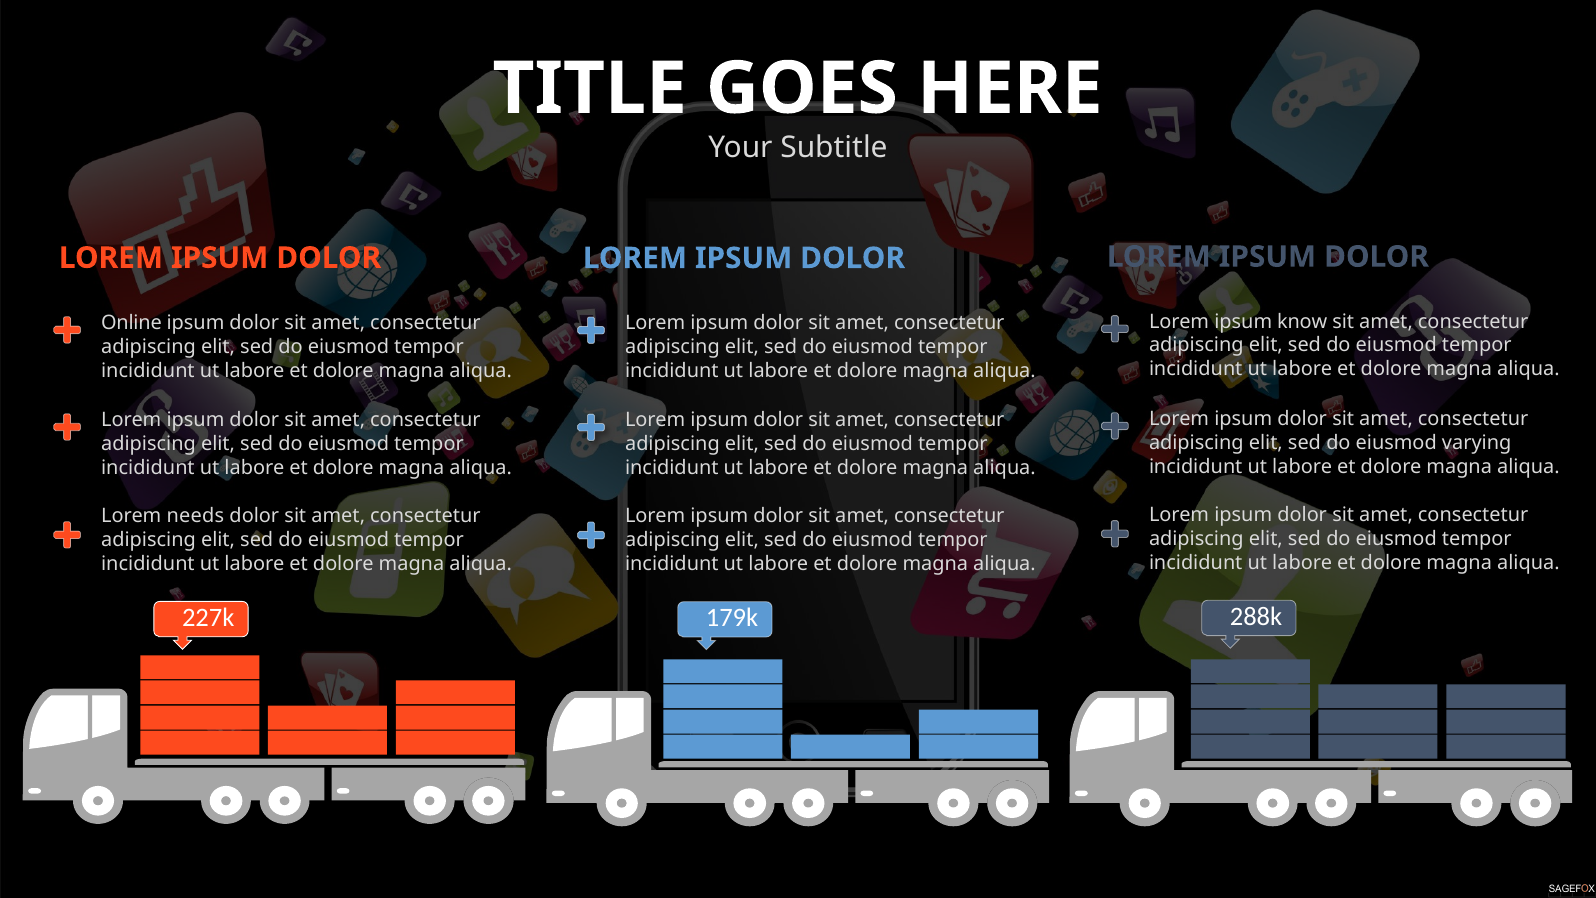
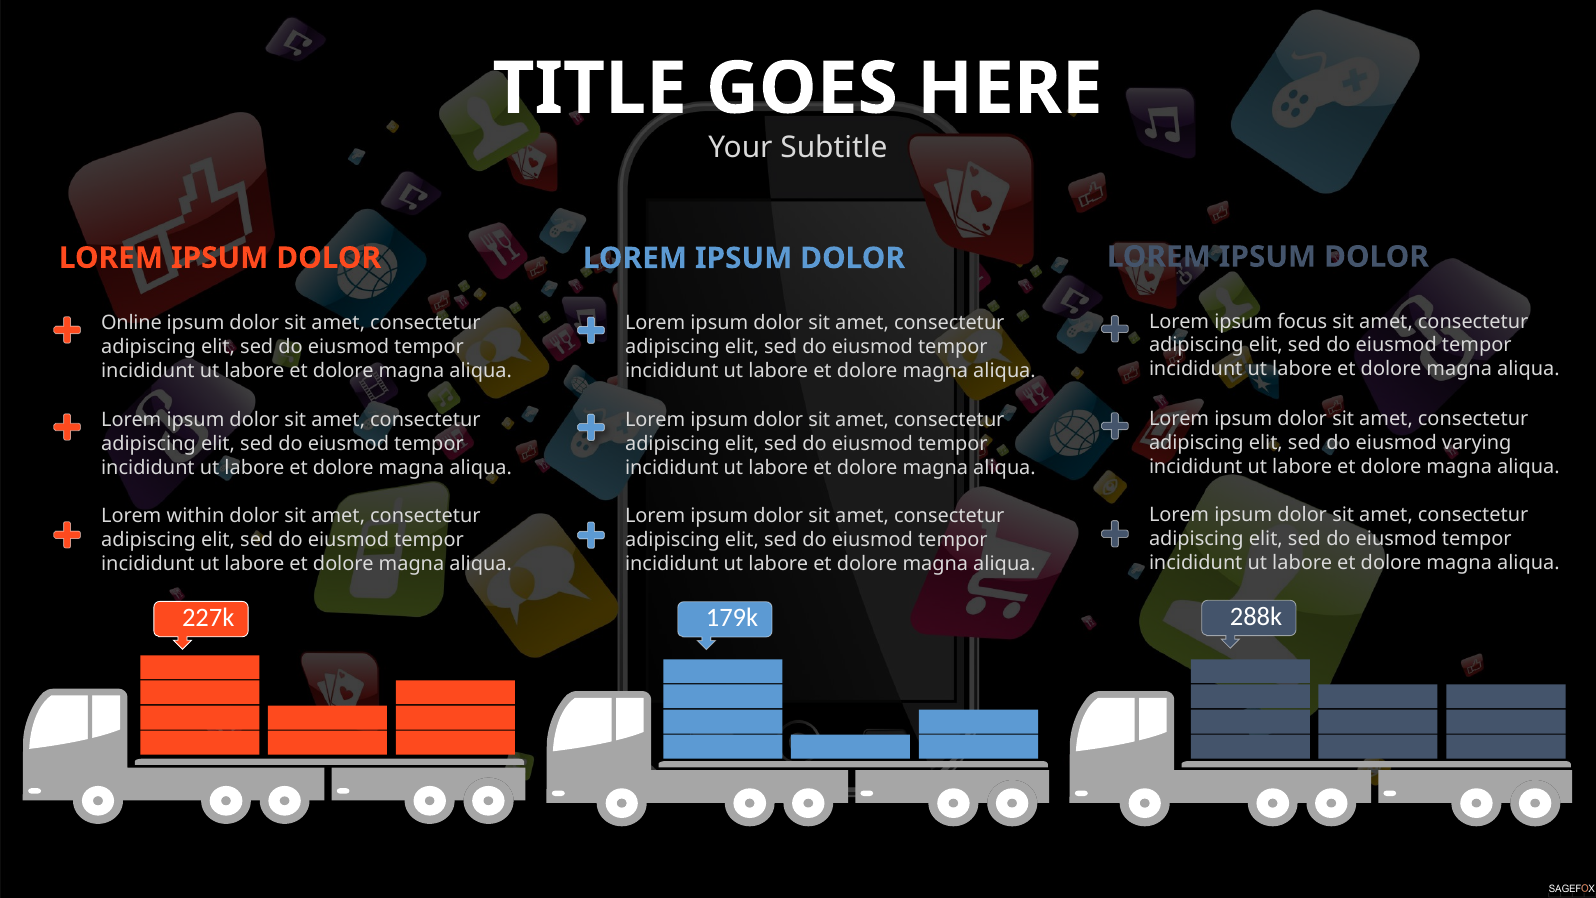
know: know -> focus
needs: needs -> within
